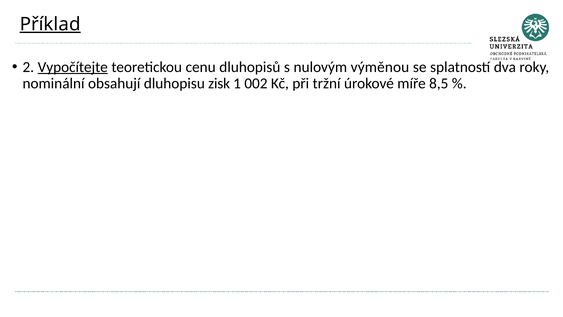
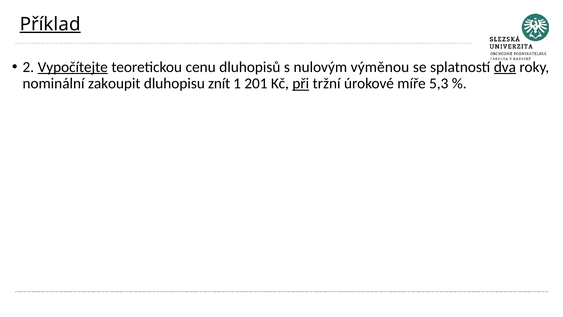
dva underline: none -> present
obsahují: obsahují -> zakoupit
zisk: zisk -> znít
002: 002 -> 201
při underline: none -> present
8,5: 8,5 -> 5,3
